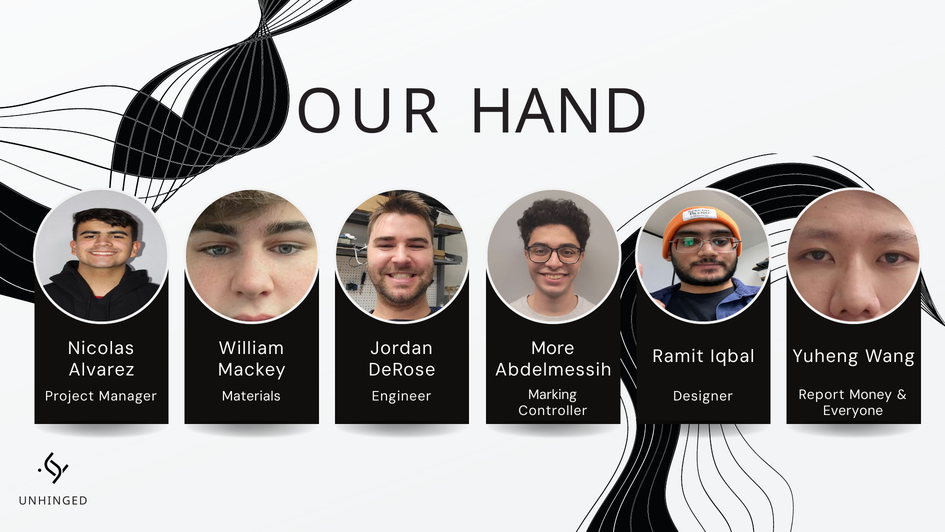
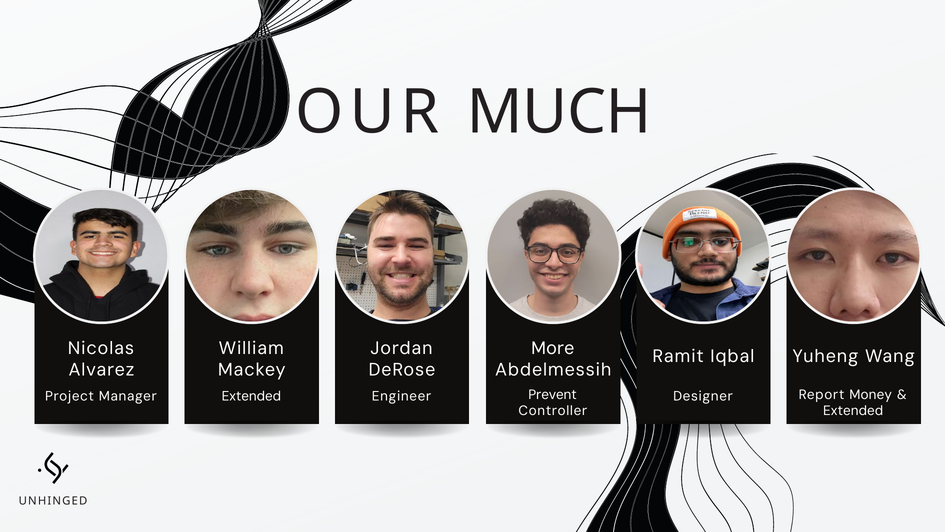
HAND: HAND -> MUCH
Marking: Marking -> Prevent
Materials at (251, 396): Materials -> Extended
Everyone at (853, 411): Everyone -> Extended
